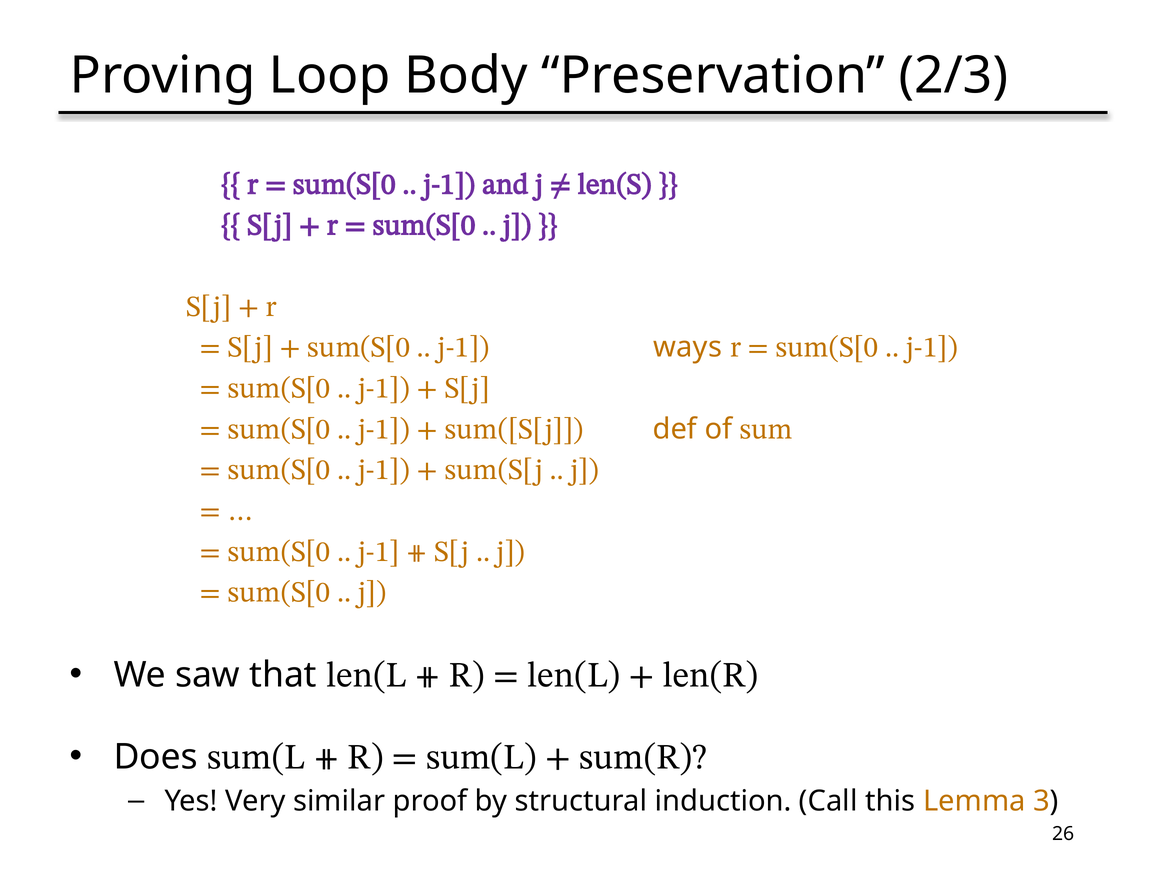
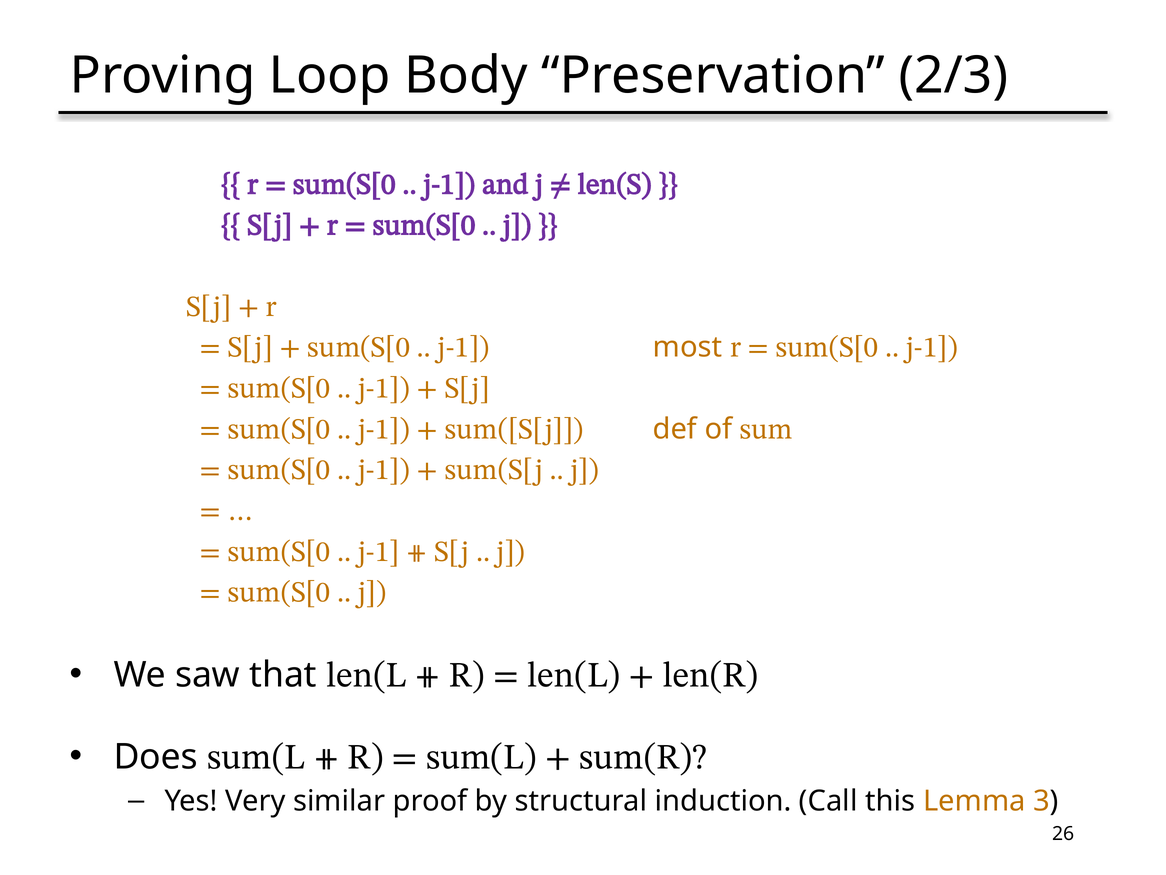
ways: ways -> most
